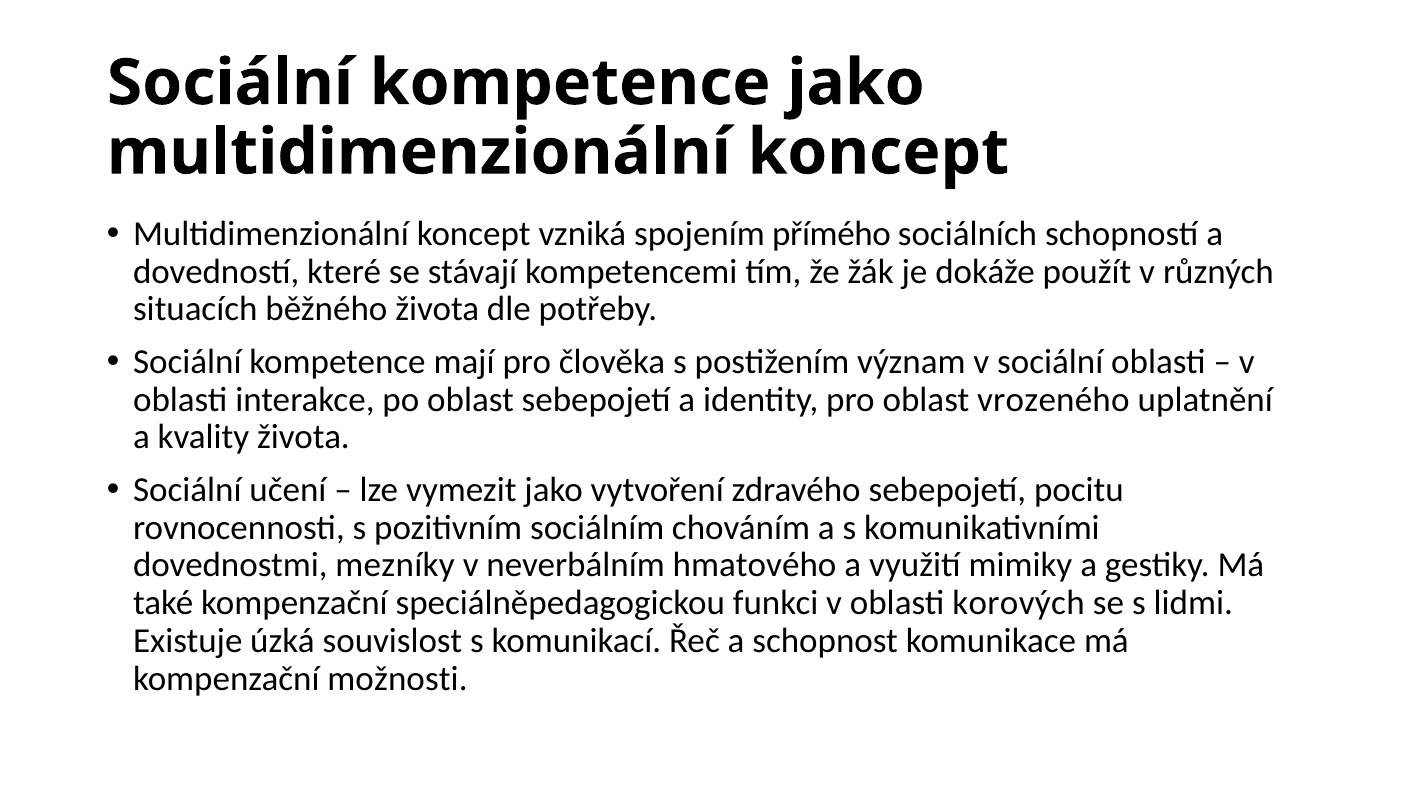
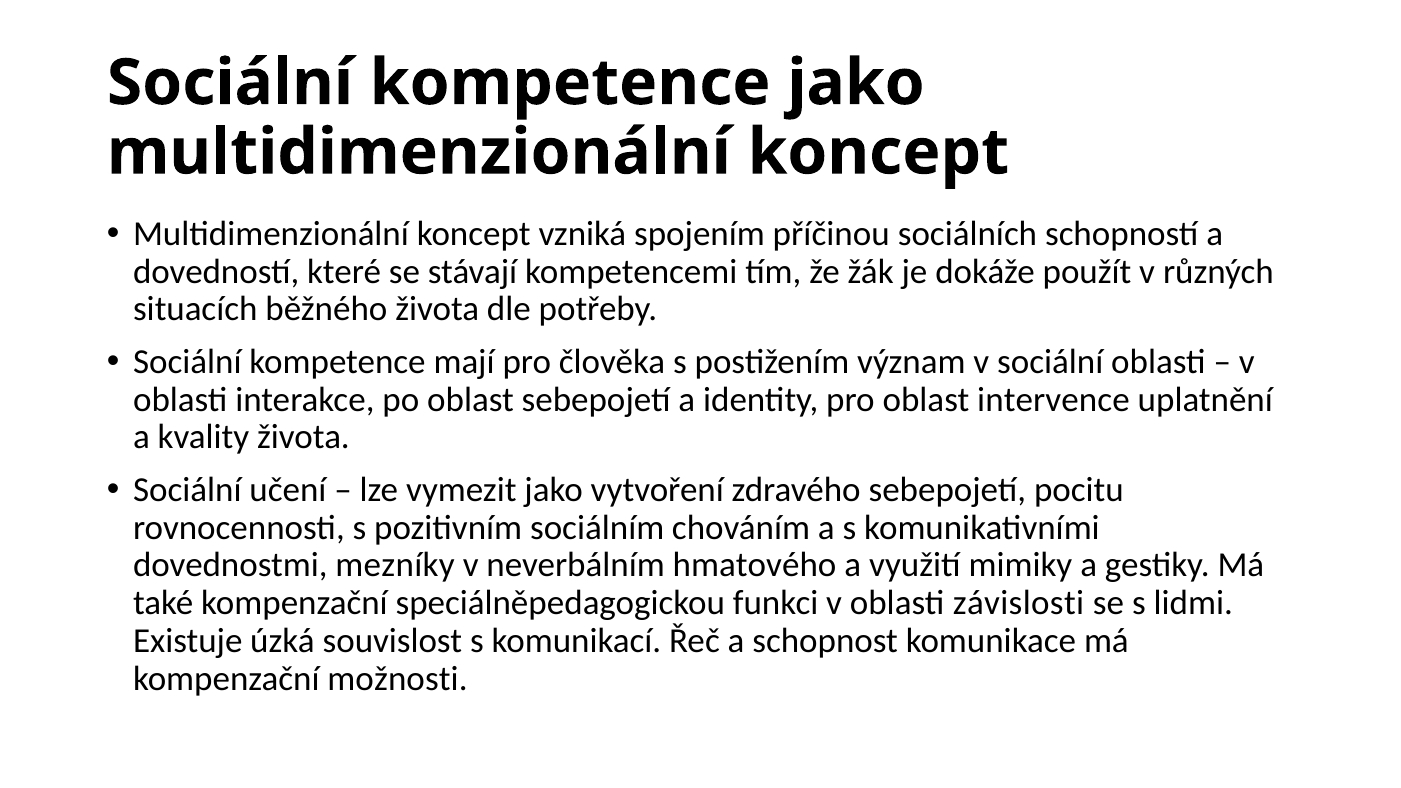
přímého: přímého -> příčinou
vrozeného: vrozeného -> intervence
korových: korových -> závislosti
